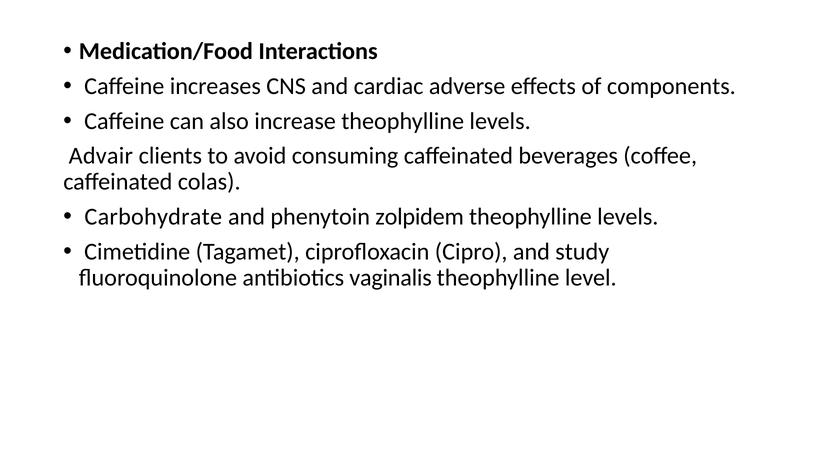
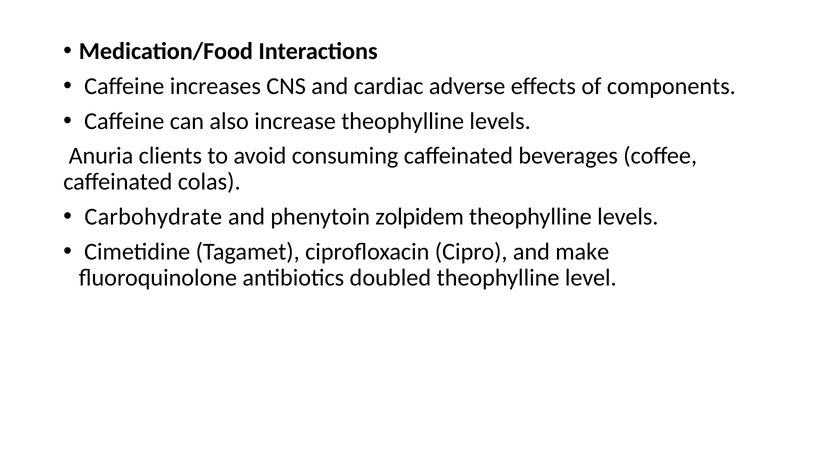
Advair: Advair -> Anuria
study: study -> make
vaginalis: vaginalis -> doubled
